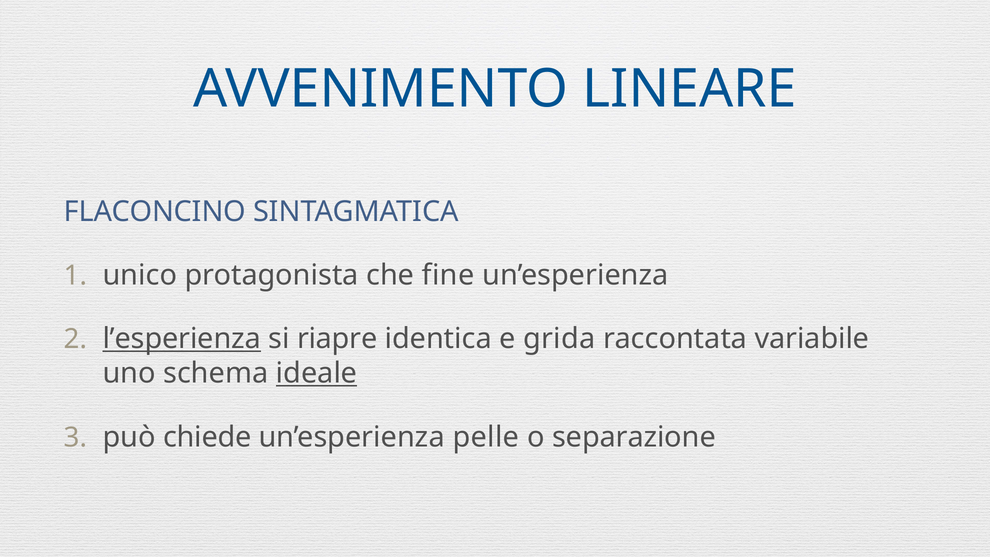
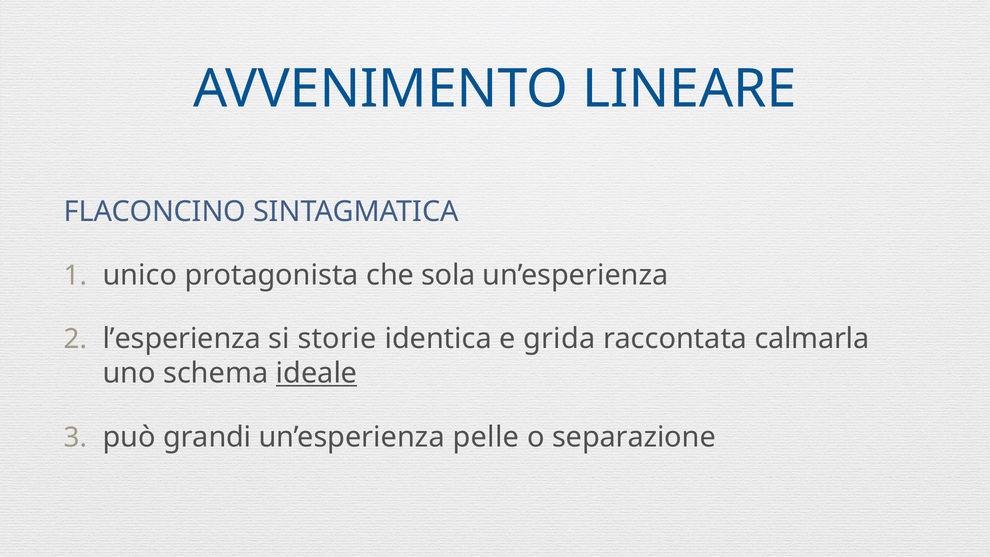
fine: fine -> sola
l’esperienza underline: present -> none
riapre: riapre -> storie
variabile: variabile -> calmarla
chiede: chiede -> grandi
